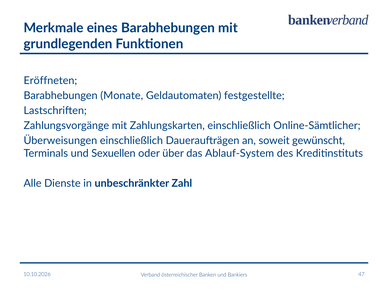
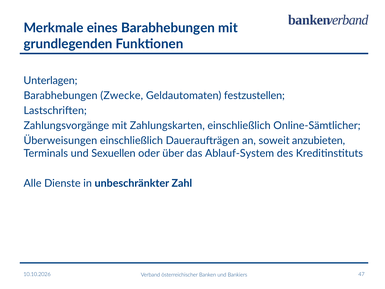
Eröffneten: Eröffneten -> Unterlagen
Monate: Monate -> Zwecke
festgestellte: festgestellte -> festzustellen
gewünscht: gewünscht -> anzubieten
